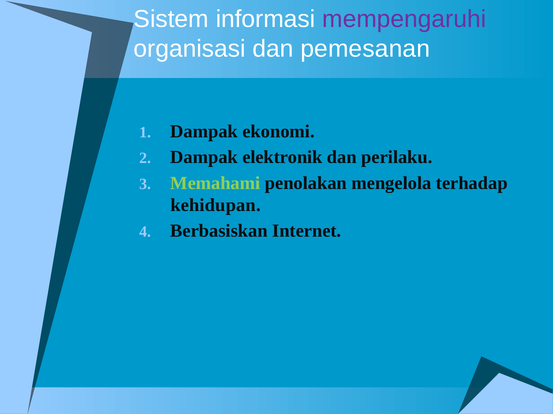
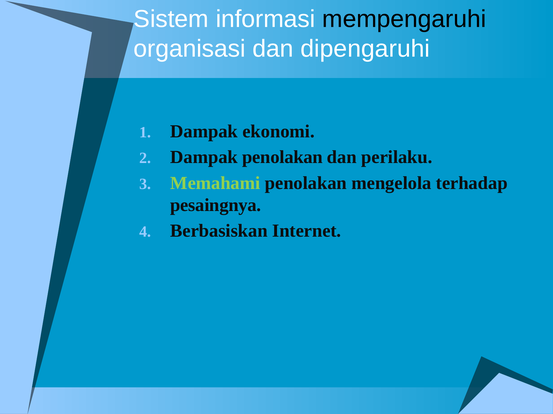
mempengaruhi colour: purple -> black
pemesanan: pemesanan -> dipengaruhi
Dampak elektronik: elektronik -> penolakan
kehidupan: kehidupan -> pesaingnya
